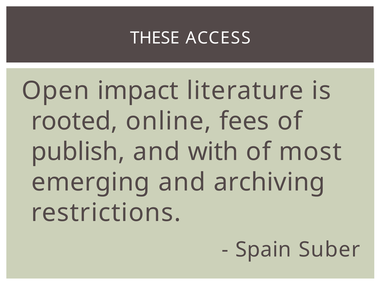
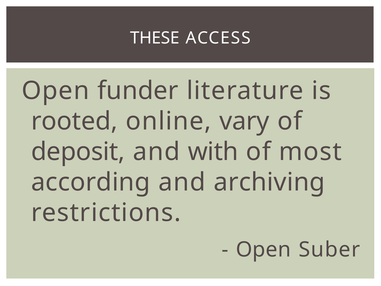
impact: impact -> funder
fees: fees -> vary
publish: publish -> deposit
emerging: emerging -> according
Spain at (263, 249): Spain -> Open
